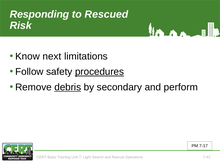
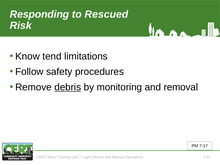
next: next -> tend
procedures underline: present -> none
secondary: secondary -> monitoring
perform: perform -> removal
